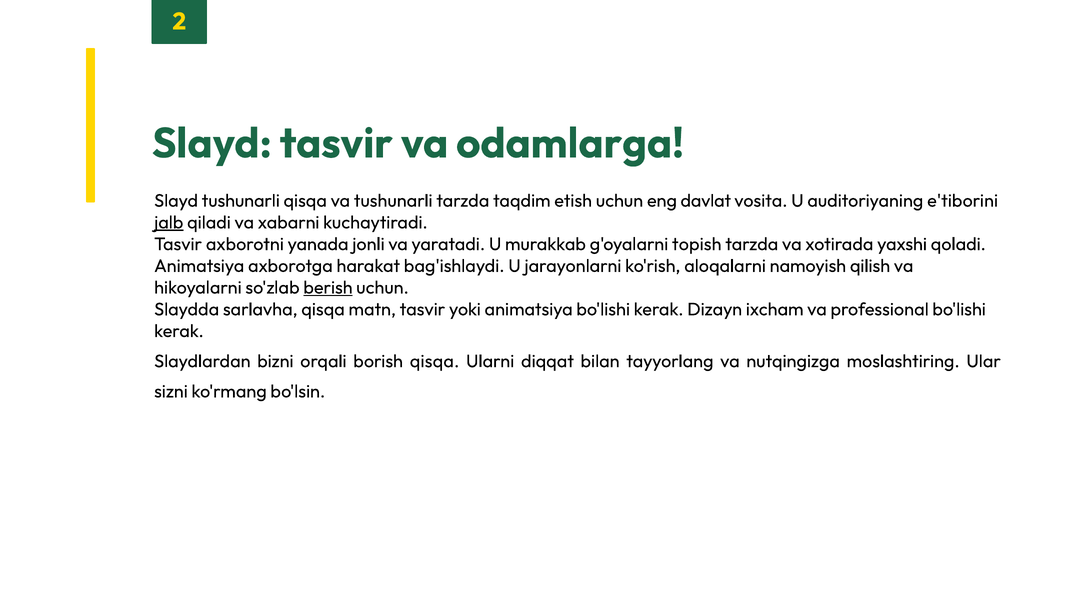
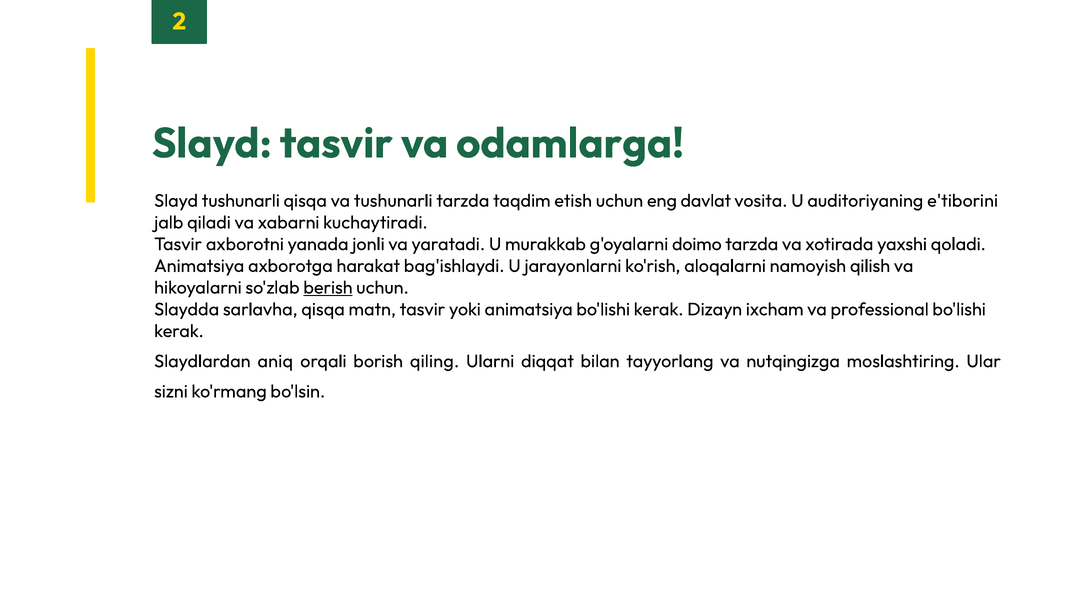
jalb underline: present -> none
topish: topish -> doimo
bizni: bizni -> aniq
borish qisqa: qisqa -> qiling
